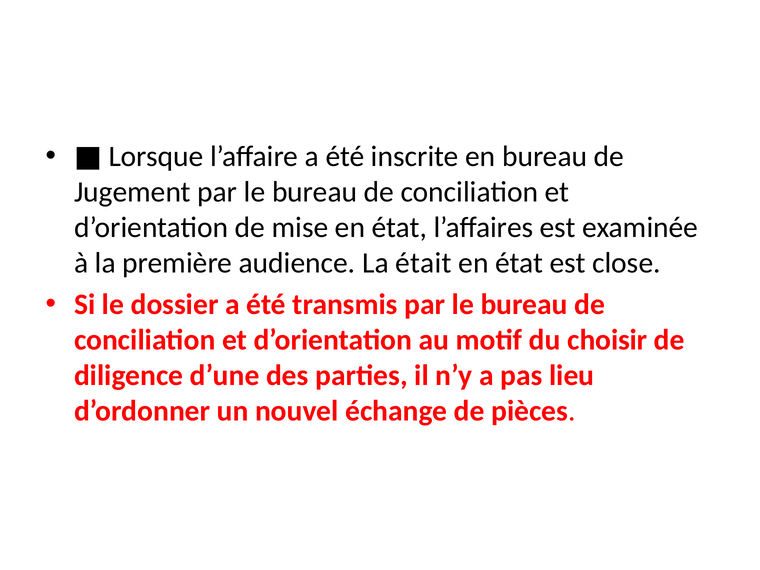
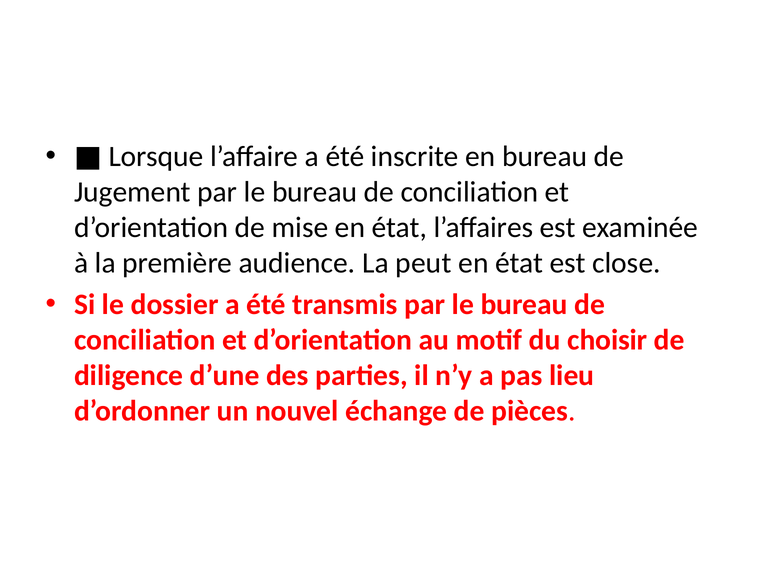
était: était -> peut
